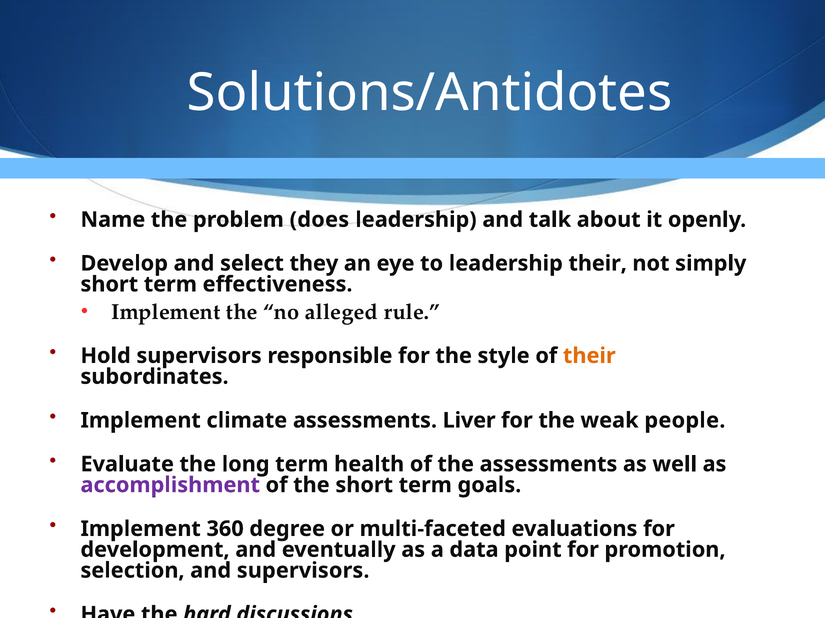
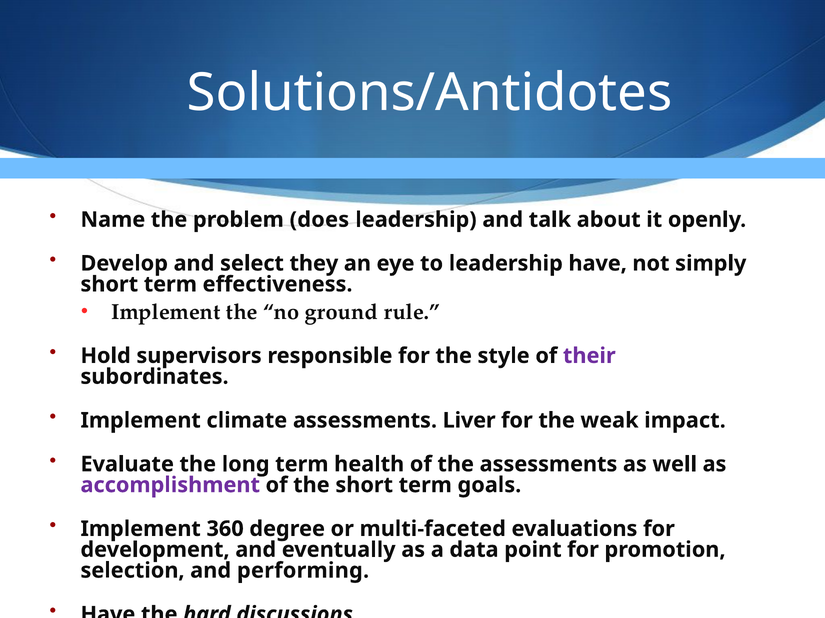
leadership their: their -> have
alleged: alleged -> ground
their at (589, 356) colour: orange -> purple
people: people -> impact
and supervisors: supervisors -> performing
